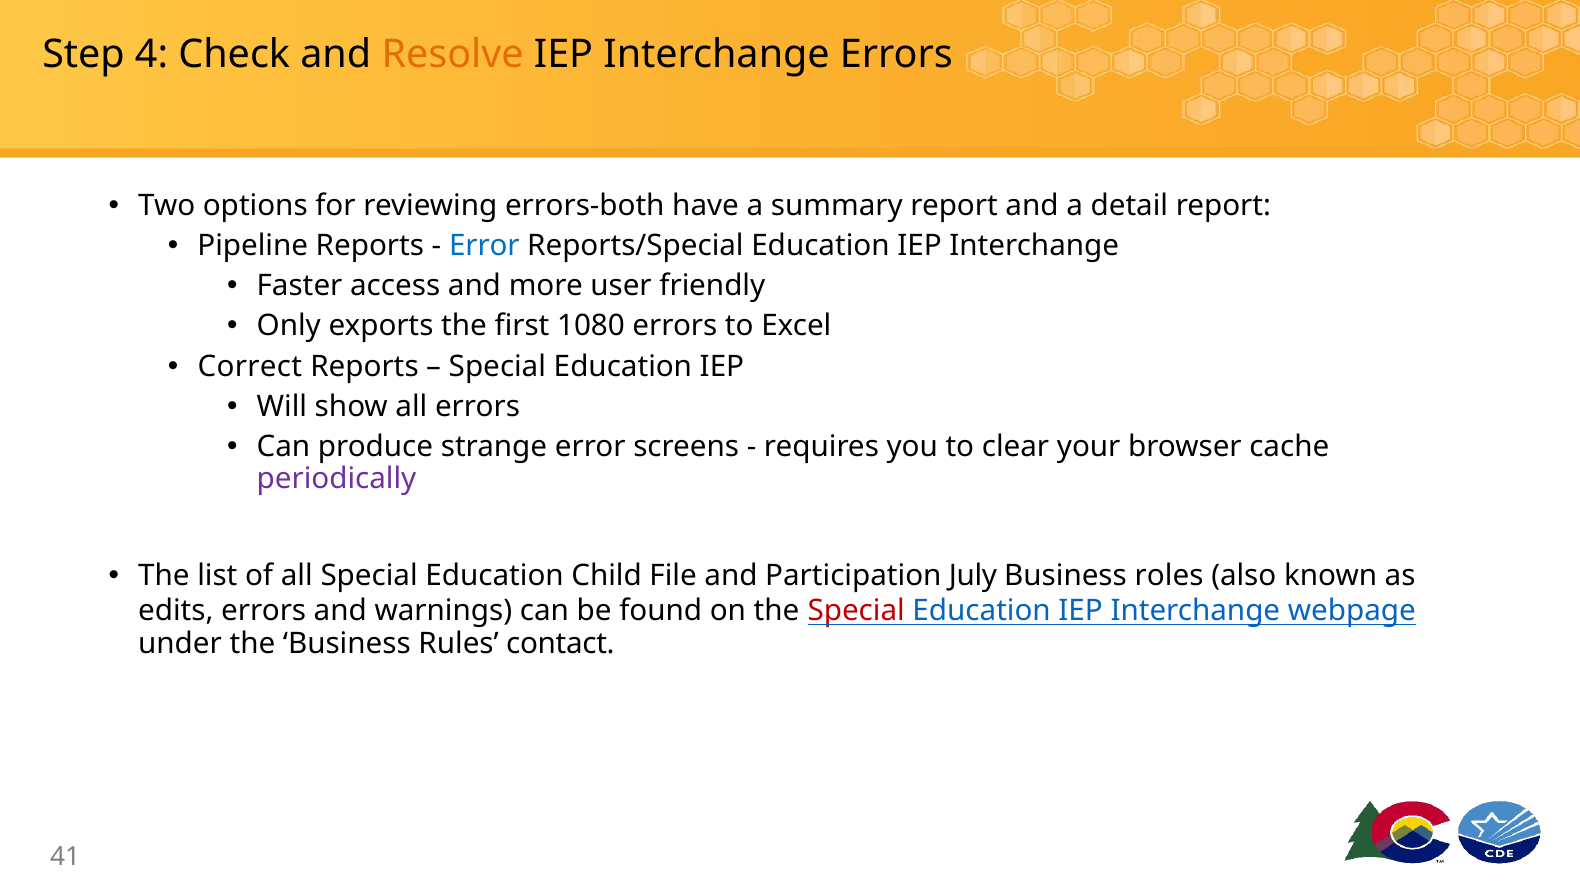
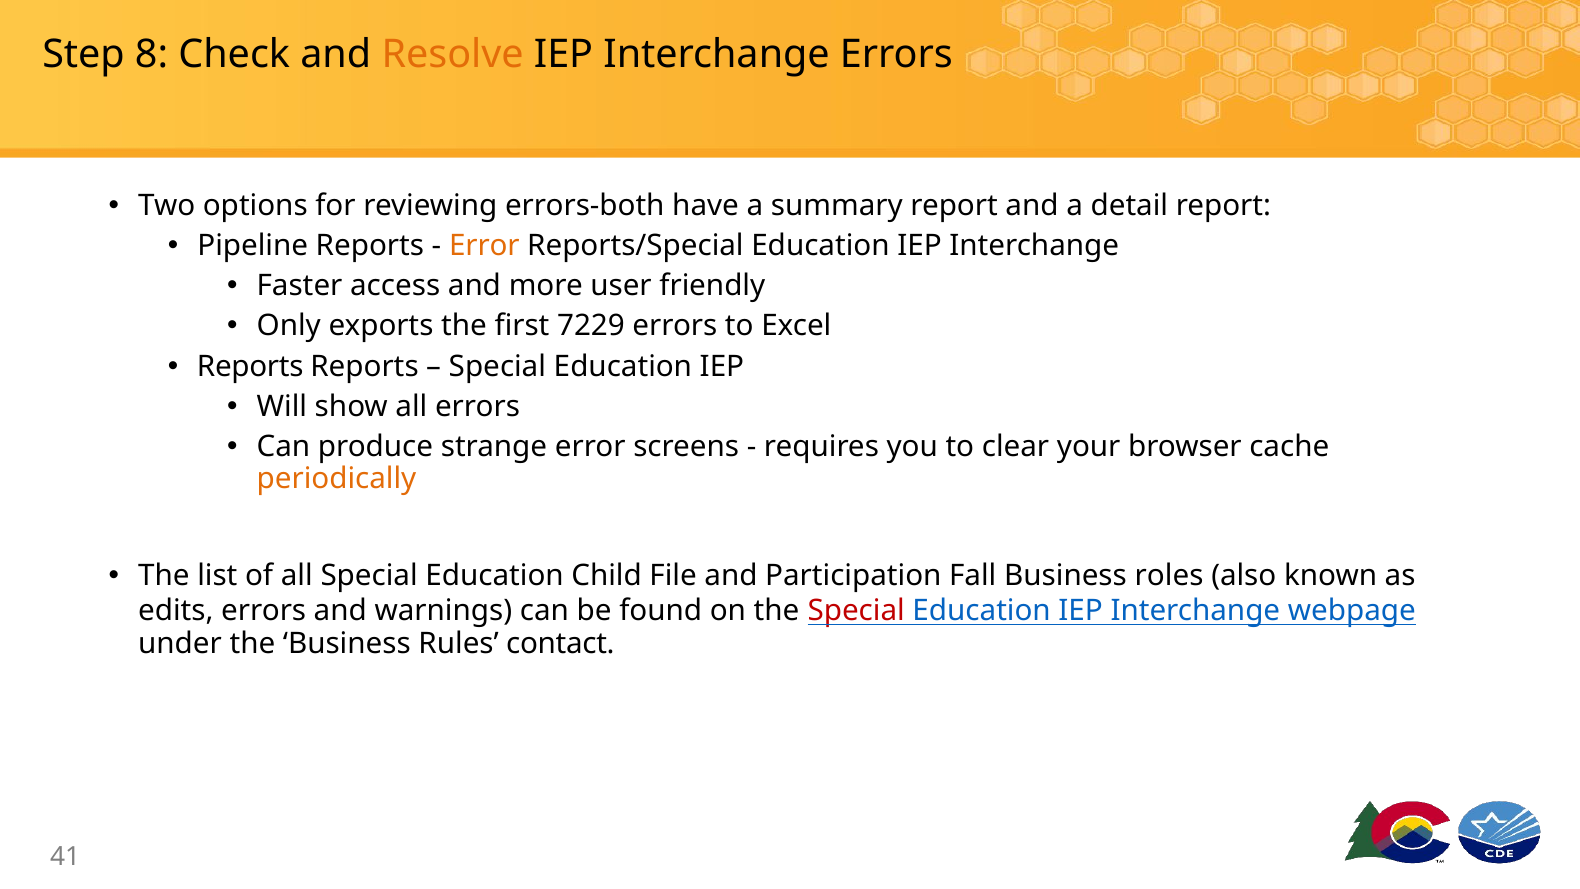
4: 4 -> 8
Error at (484, 246) colour: blue -> orange
1080: 1080 -> 7229
Correct at (250, 366): Correct -> Reports
periodically colour: purple -> orange
July: July -> Fall
